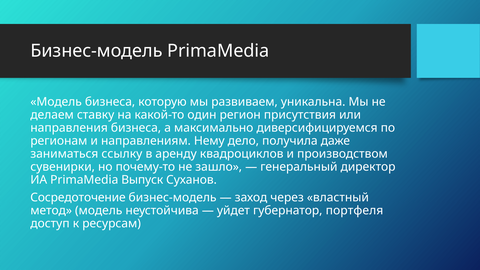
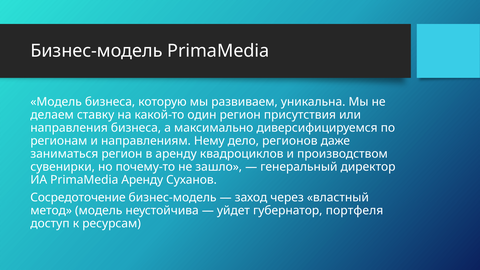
получила: получила -> регионов
заниматься ссылку: ссылку -> регион
PrimaMedia Выпуск: Выпуск -> Аренду
